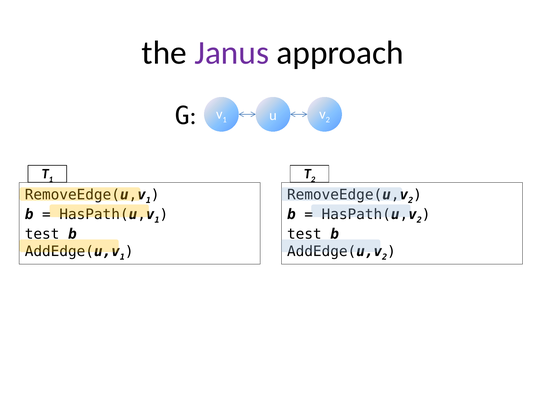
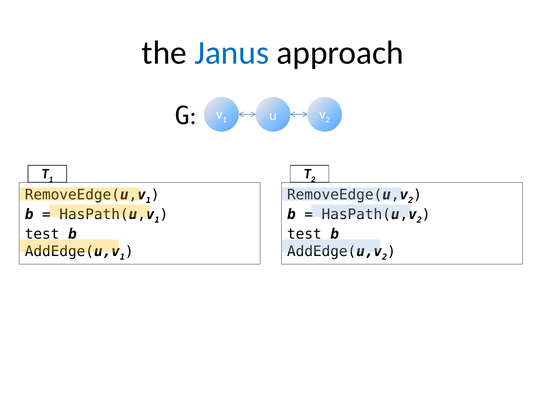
Janus colour: purple -> blue
